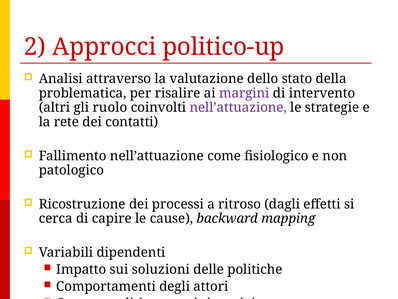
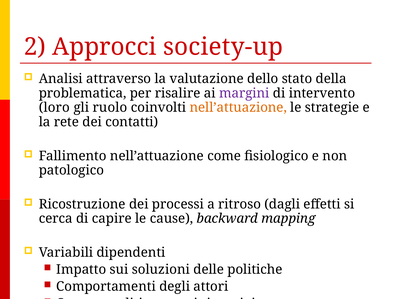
politico-up: politico-up -> society-up
altri: altri -> loro
nell’attuazione at (238, 107) colour: purple -> orange
